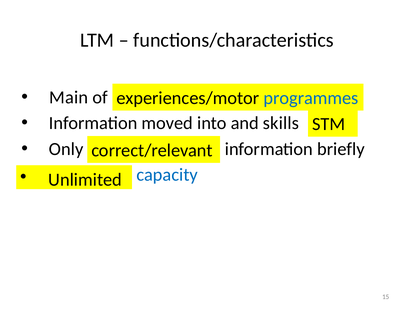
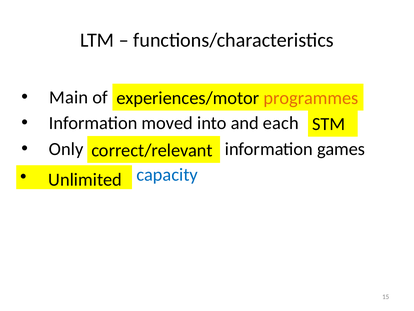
programmes colour: blue -> orange
skills: skills -> each
briefly: briefly -> games
